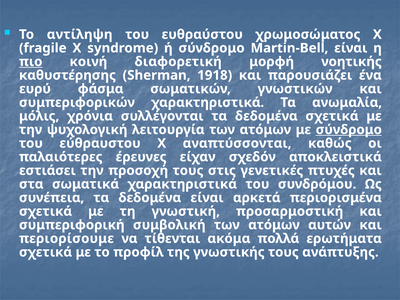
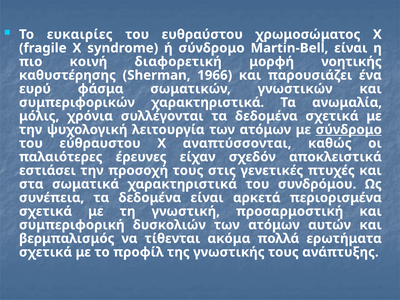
αντίληψη: αντίληψη -> ευκαιρίες
πιο underline: present -> none
1918: 1918 -> 1966
συμβολική: συμβολική -> δυσκολιών
περιορίσουμε: περιορίσουμε -> βερμπαλισμός
